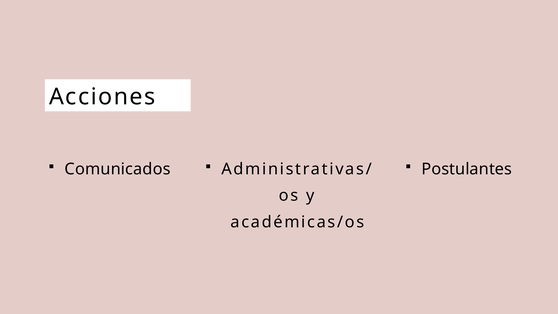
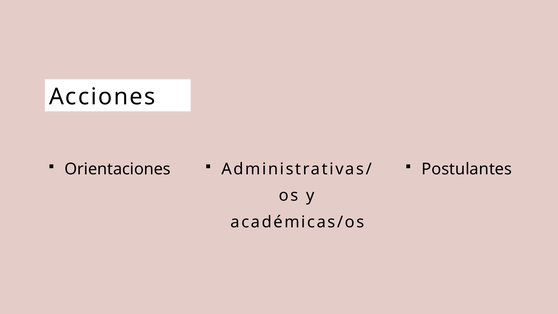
Comunicados: Comunicados -> Orientaciones
